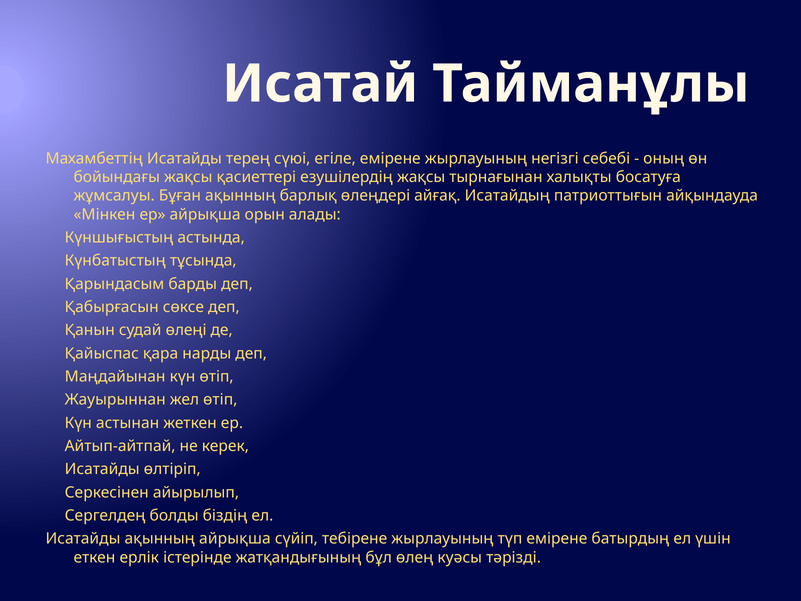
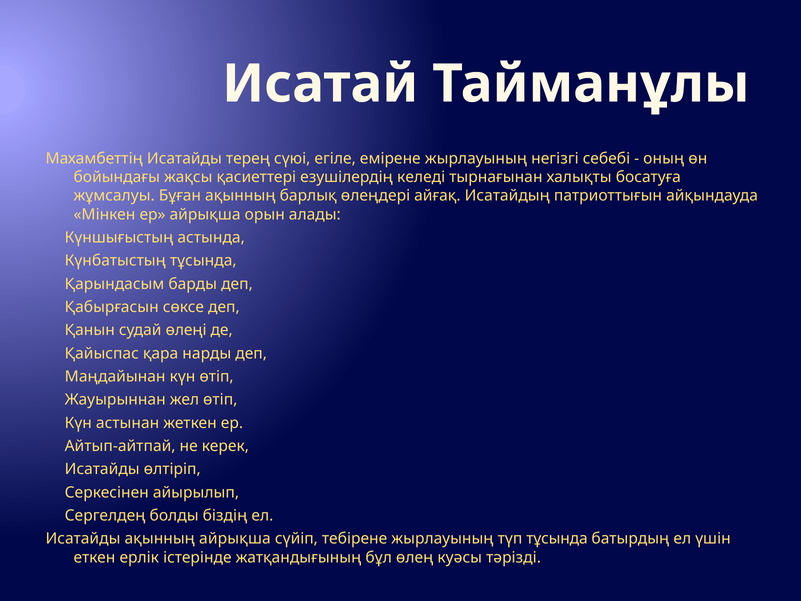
езушілердің жақсы: жақсы -> келеді
түп емірене: емірене -> тұсында
